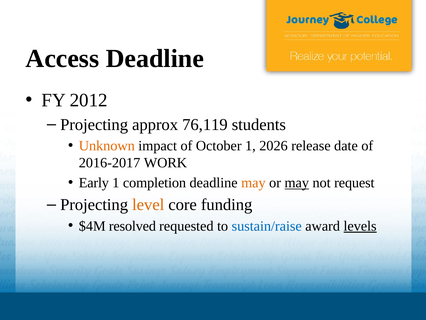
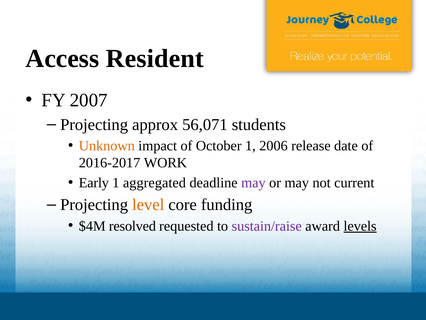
Access Deadline: Deadline -> Resident
2012: 2012 -> 2007
76,119: 76,119 -> 56,071
2026: 2026 -> 2006
completion: completion -> aggregated
may at (253, 183) colour: orange -> purple
may at (297, 183) underline: present -> none
request: request -> current
sustain/raise colour: blue -> purple
